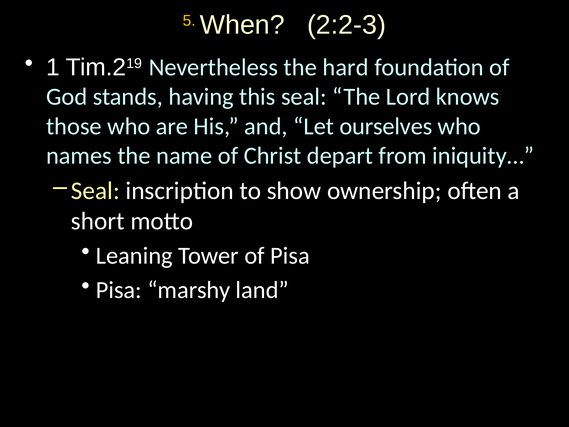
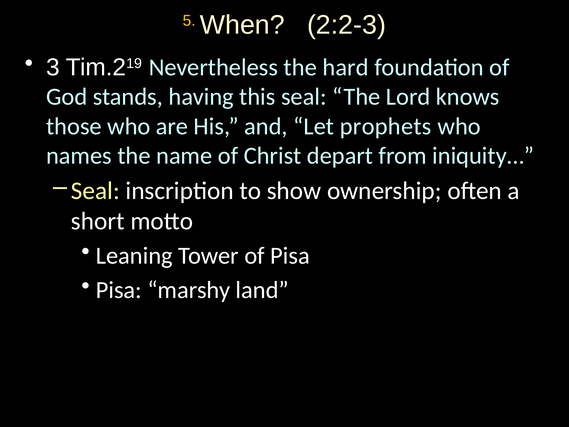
1: 1 -> 3
ourselves: ourselves -> prophets
